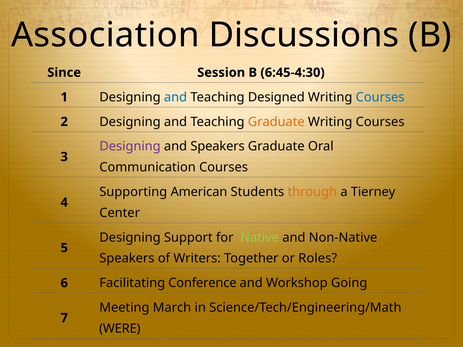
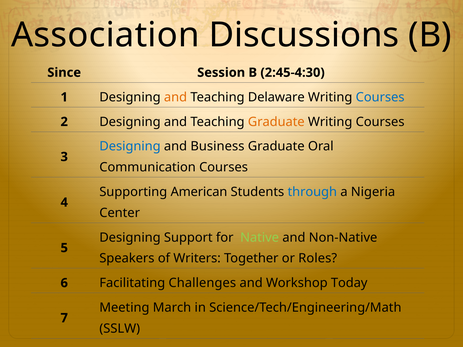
6:45-4:30: 6:45-4:30 -> 2:45-4:30
and at (176, 97) colour: blue -> orange
Designed: Designed -> Delaware
Designing at (130, 147) colour: purple -> blue
and Speakers: Speakers -> Business
through colour: orange -> blue
Tierney: Tierney -> Nigeria
Conference: Conference -> Challenges
Going: Going -> Today
WERE: WERE -> SSLW
